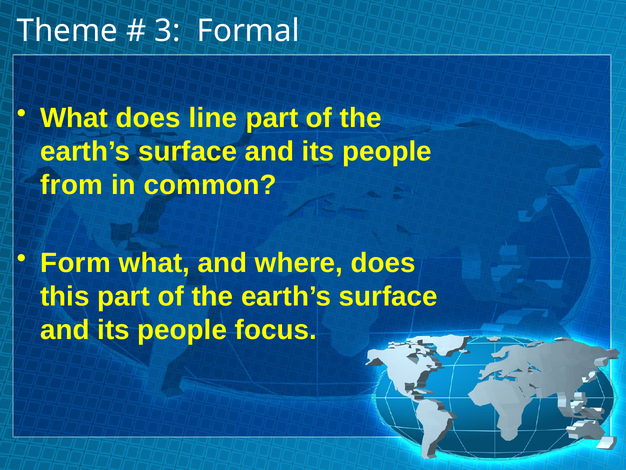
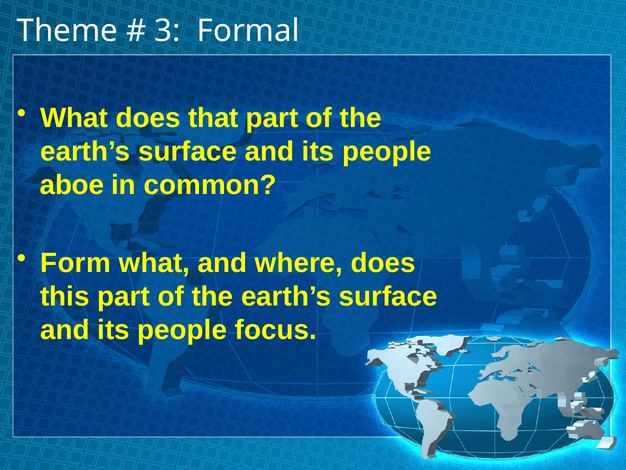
line: line -> that
from: from -> aboe
